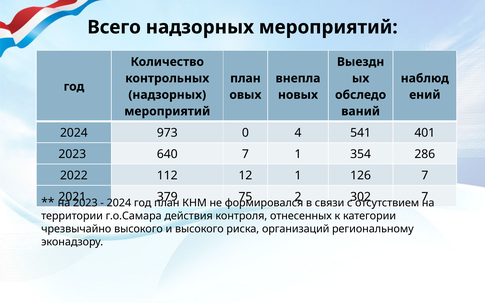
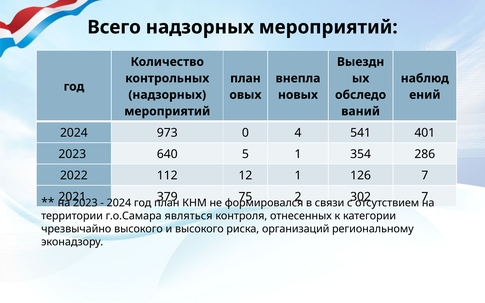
640 7: 7 -> 5
действия: действия -> являться
